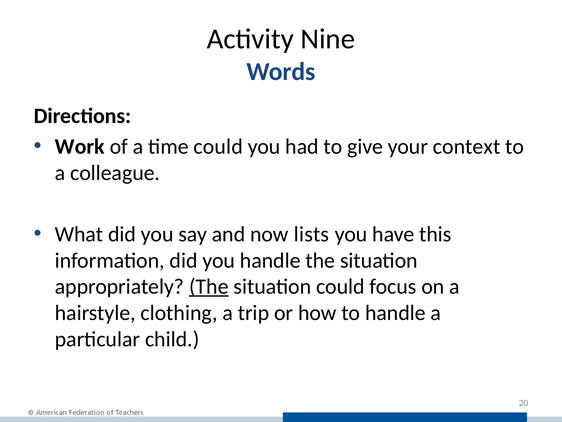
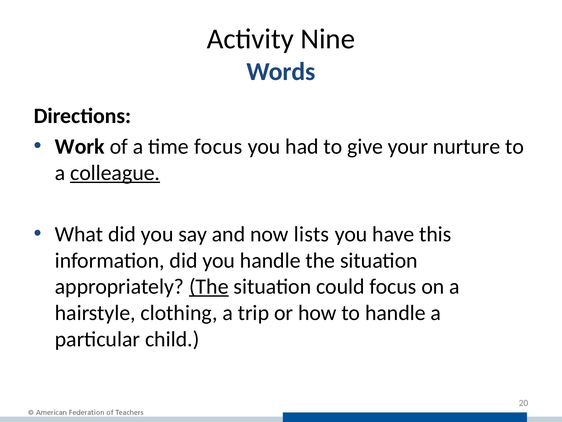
time could: could -> focus
context: context -> nurture
colleague underline: none -> present
